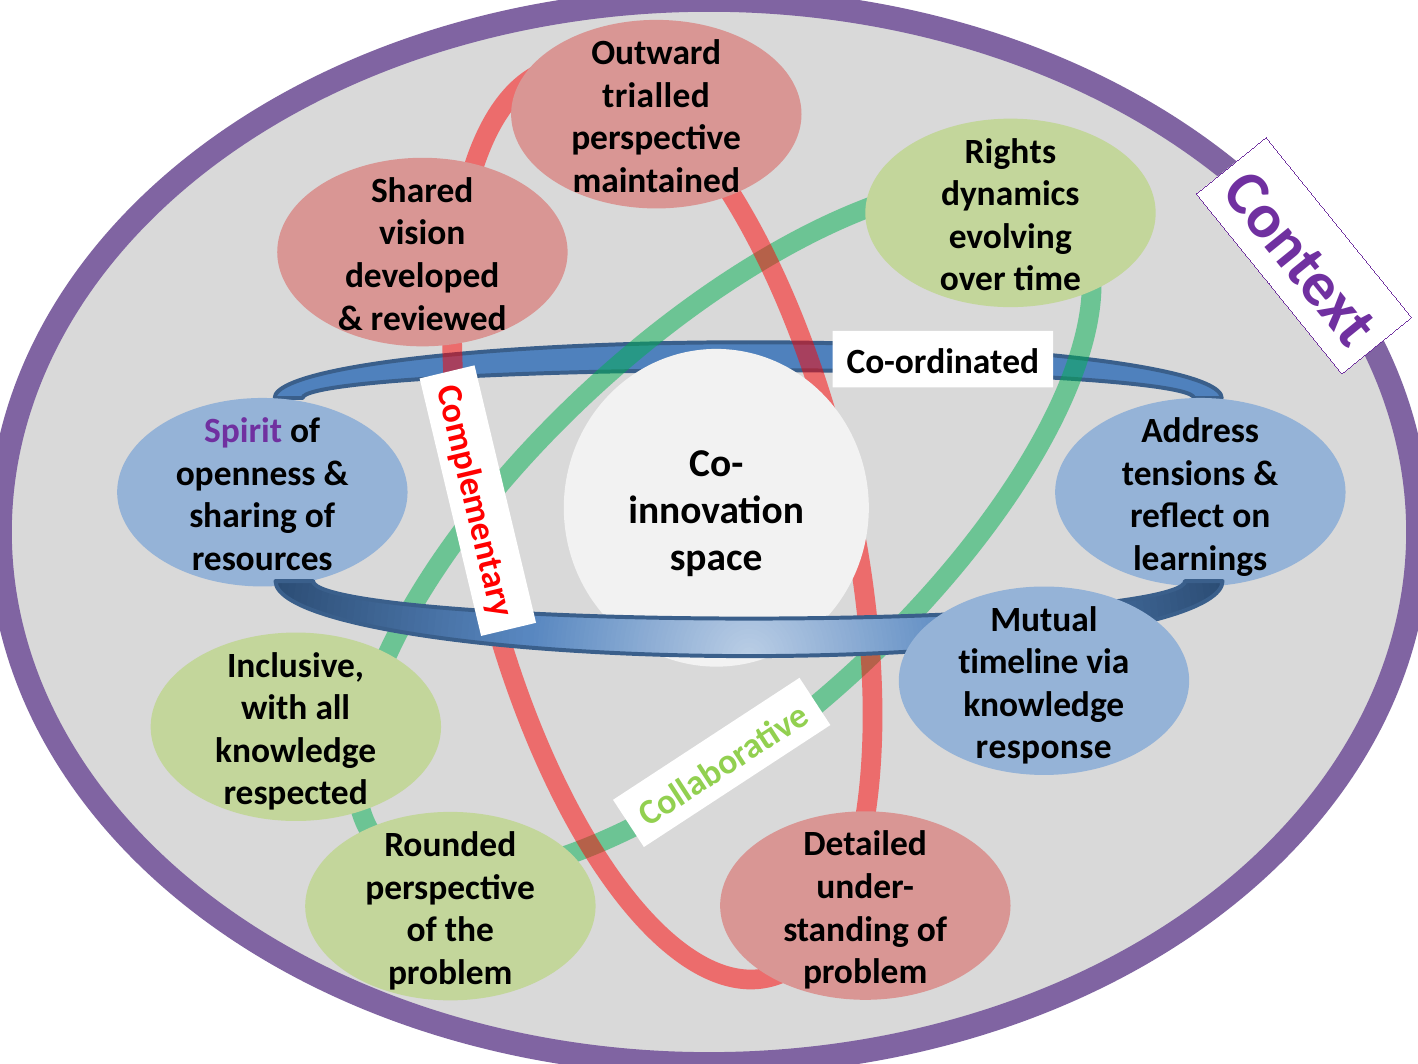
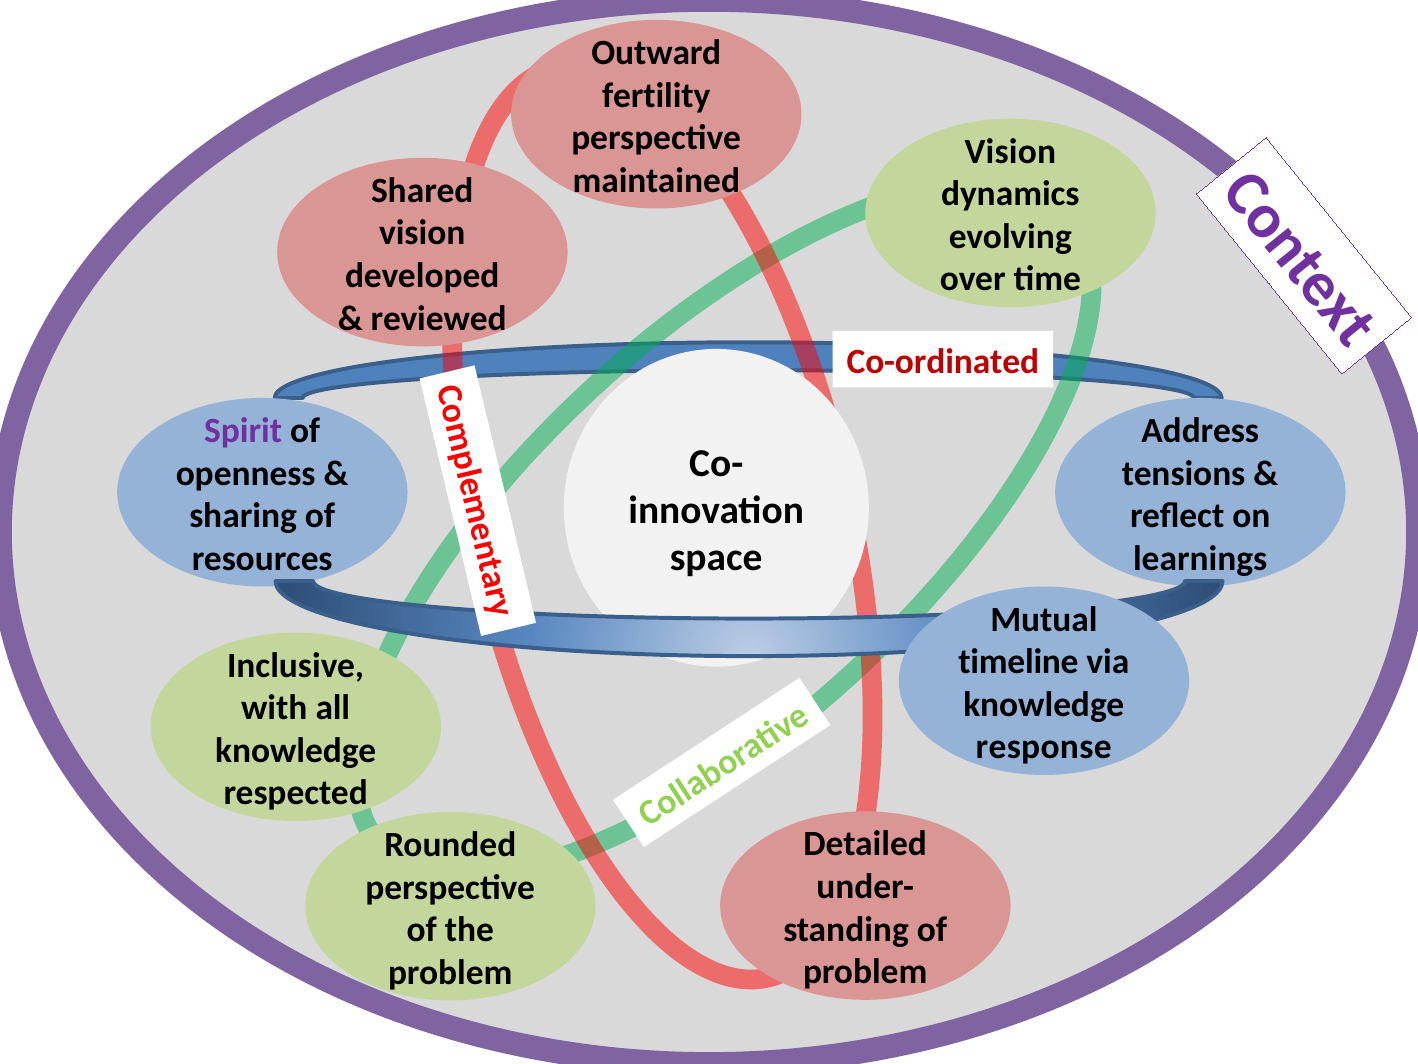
trialled: trialled -> fertility
Rights at (1010, 151): Rights -> Vision
Co-ordinated colour: black -> red
